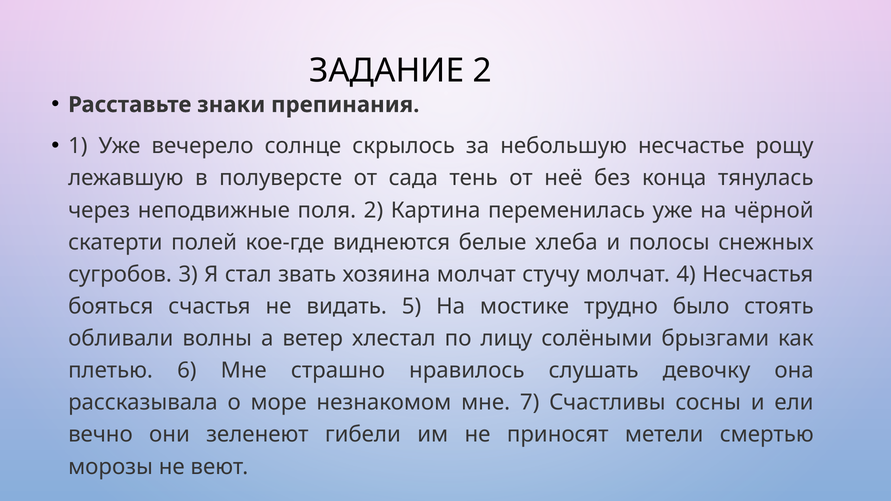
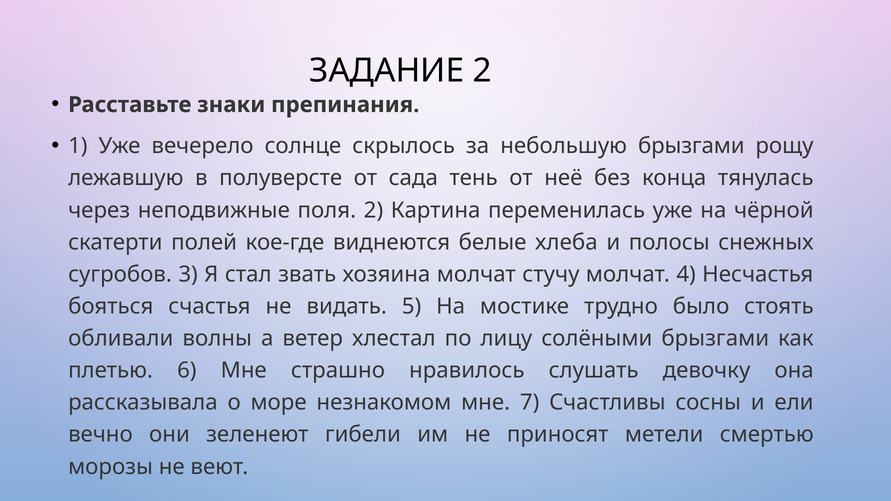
небольшую несчастье: несчастье -> брызгами
